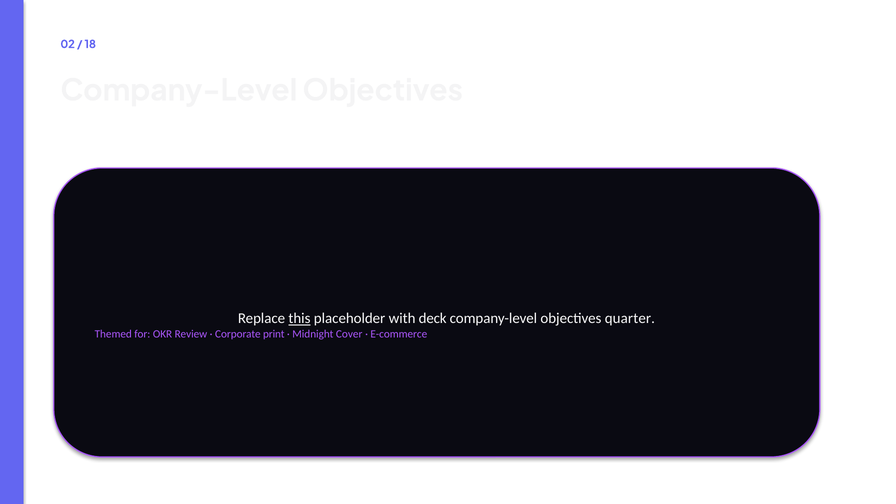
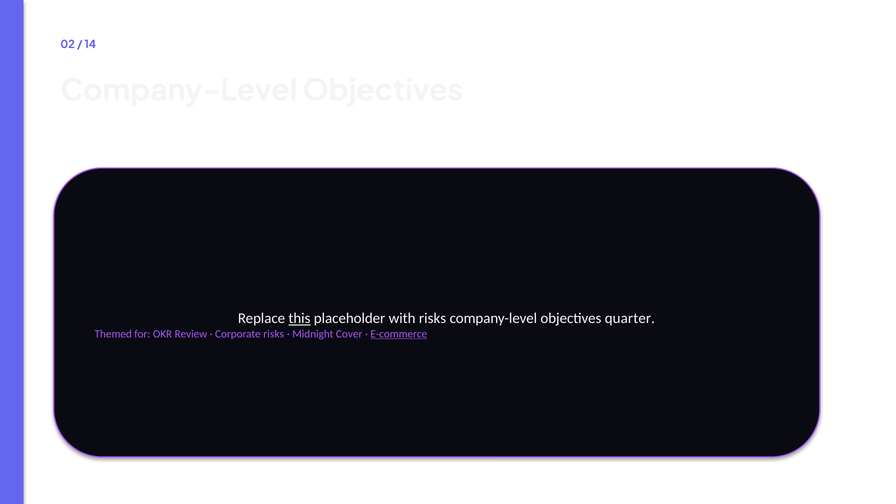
18: 18 -> 14
with deck: deck -> risks
Corporate print: print -> risks
E-commerce underline: none -> present
